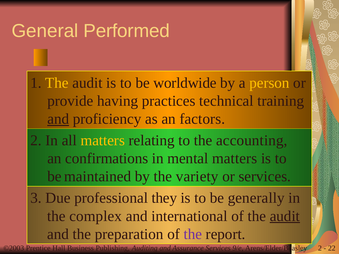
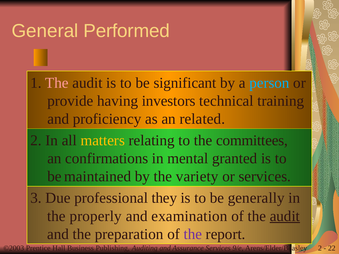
The at (57, 83) colour: yellow -> pink
worldwide: worldwide -> significant
person colour: yellow -> light blue
practices: practices -> investors
and at (58, 119) underline: present -> none
factors: factors -> related
accounting: accounting -> committees
mental matters: matters -> granted
complex: complex -> properly
international: international -> examination
